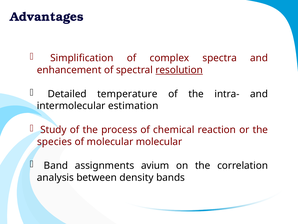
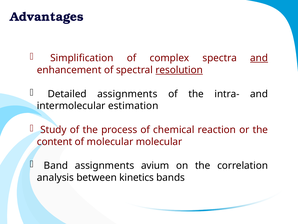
and at (259, 58) underline: none -> present
Detailed temperature: temperature -> assignments
species: species -> content
density: density -> kinetics
